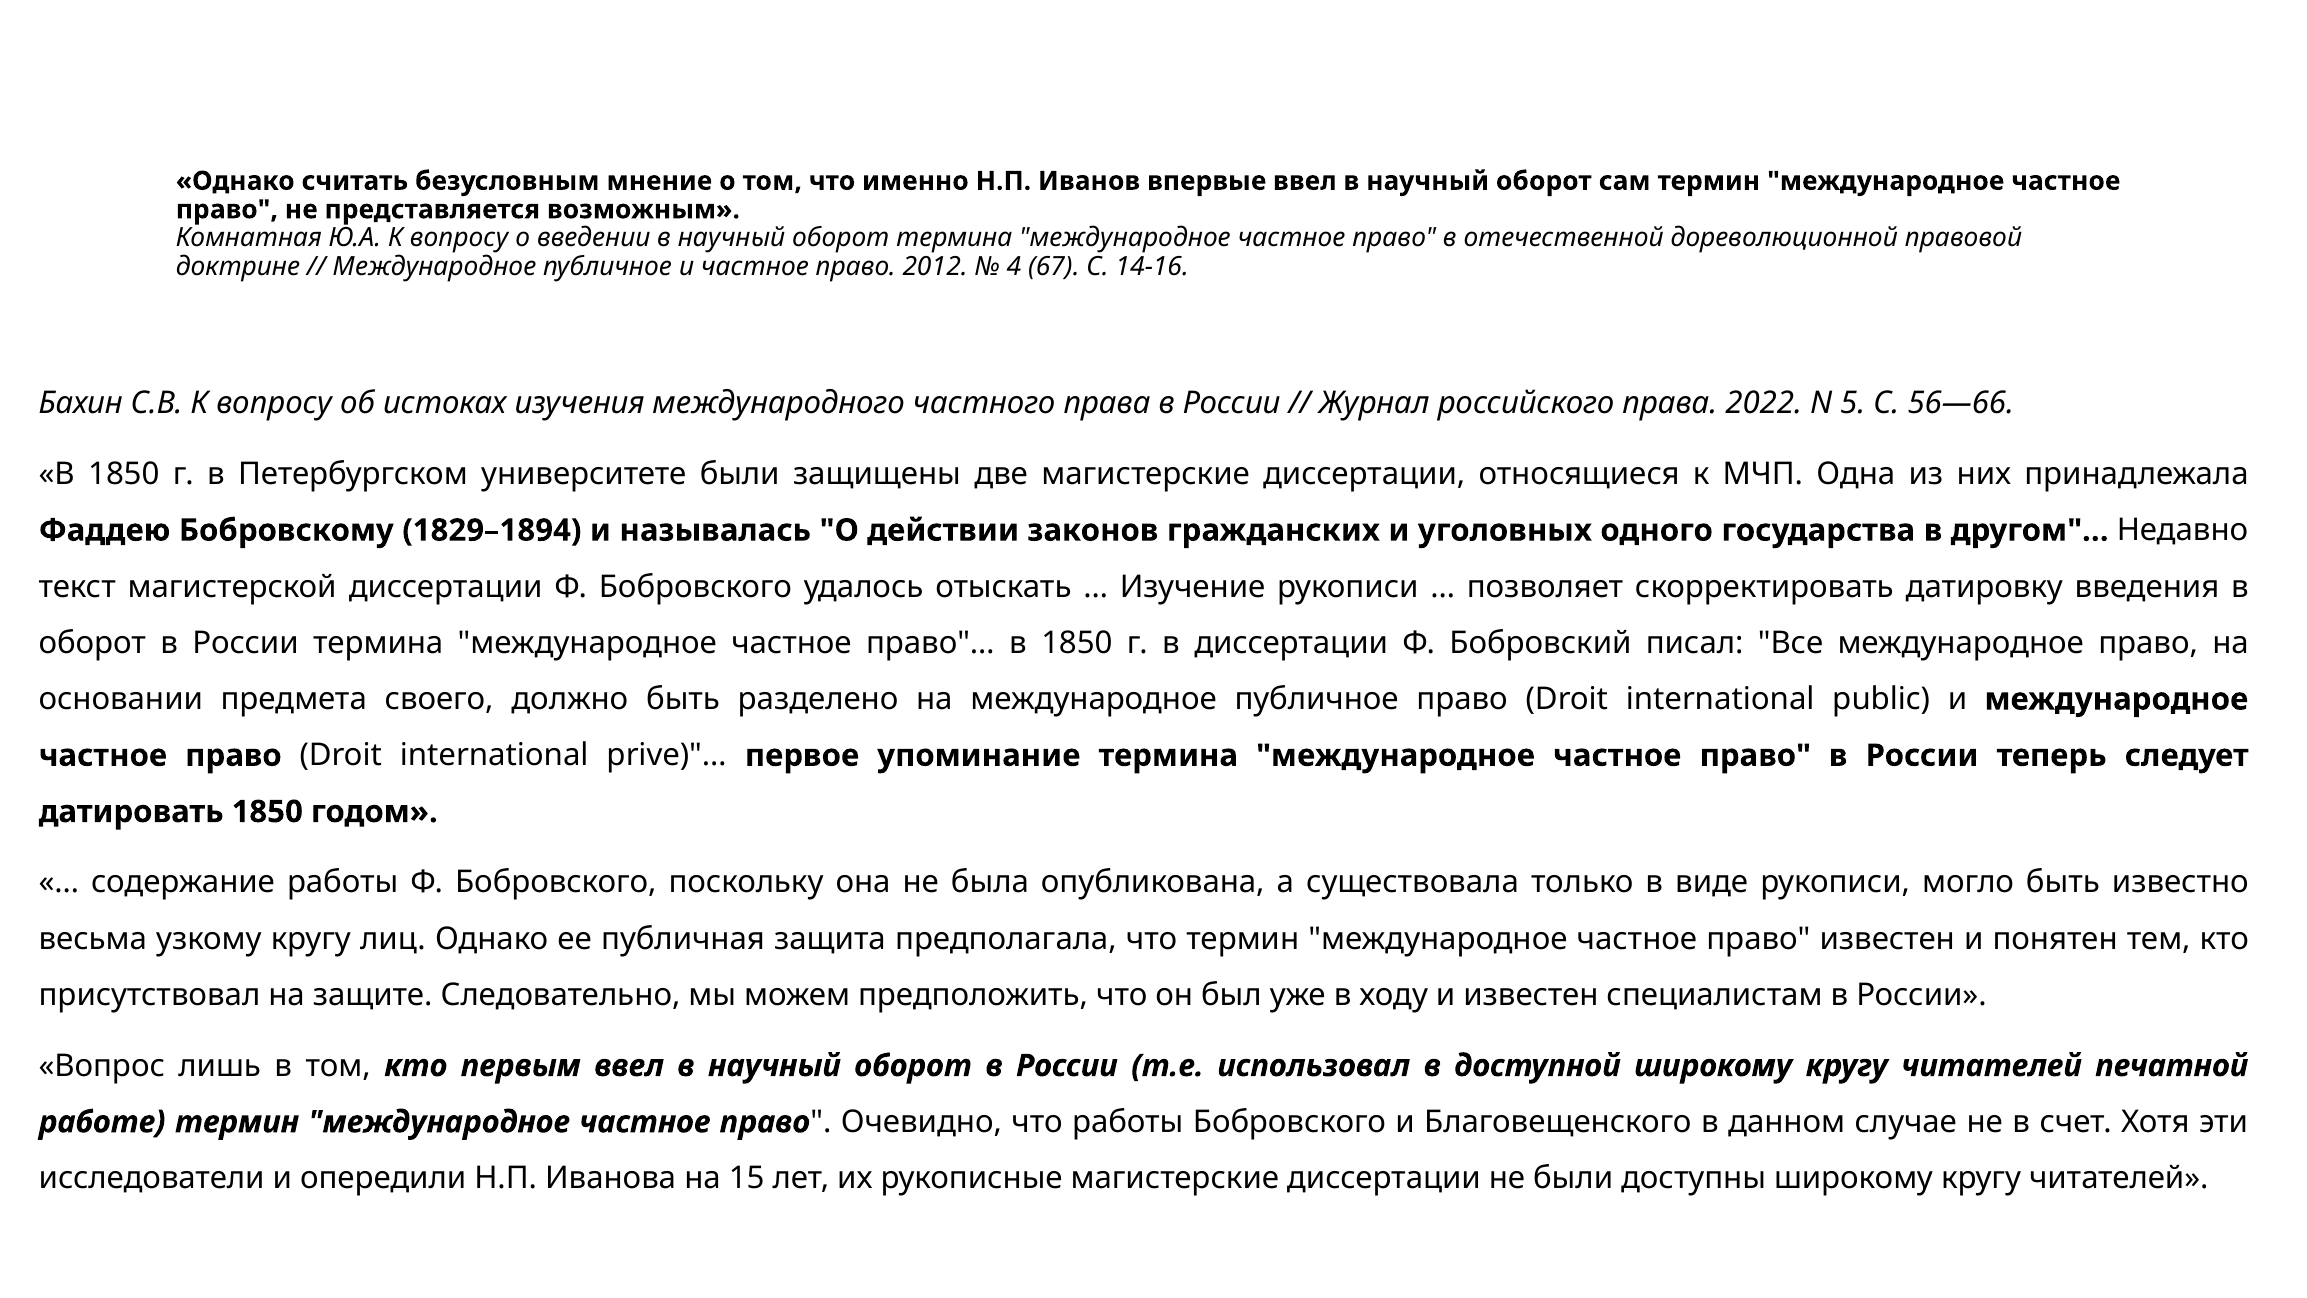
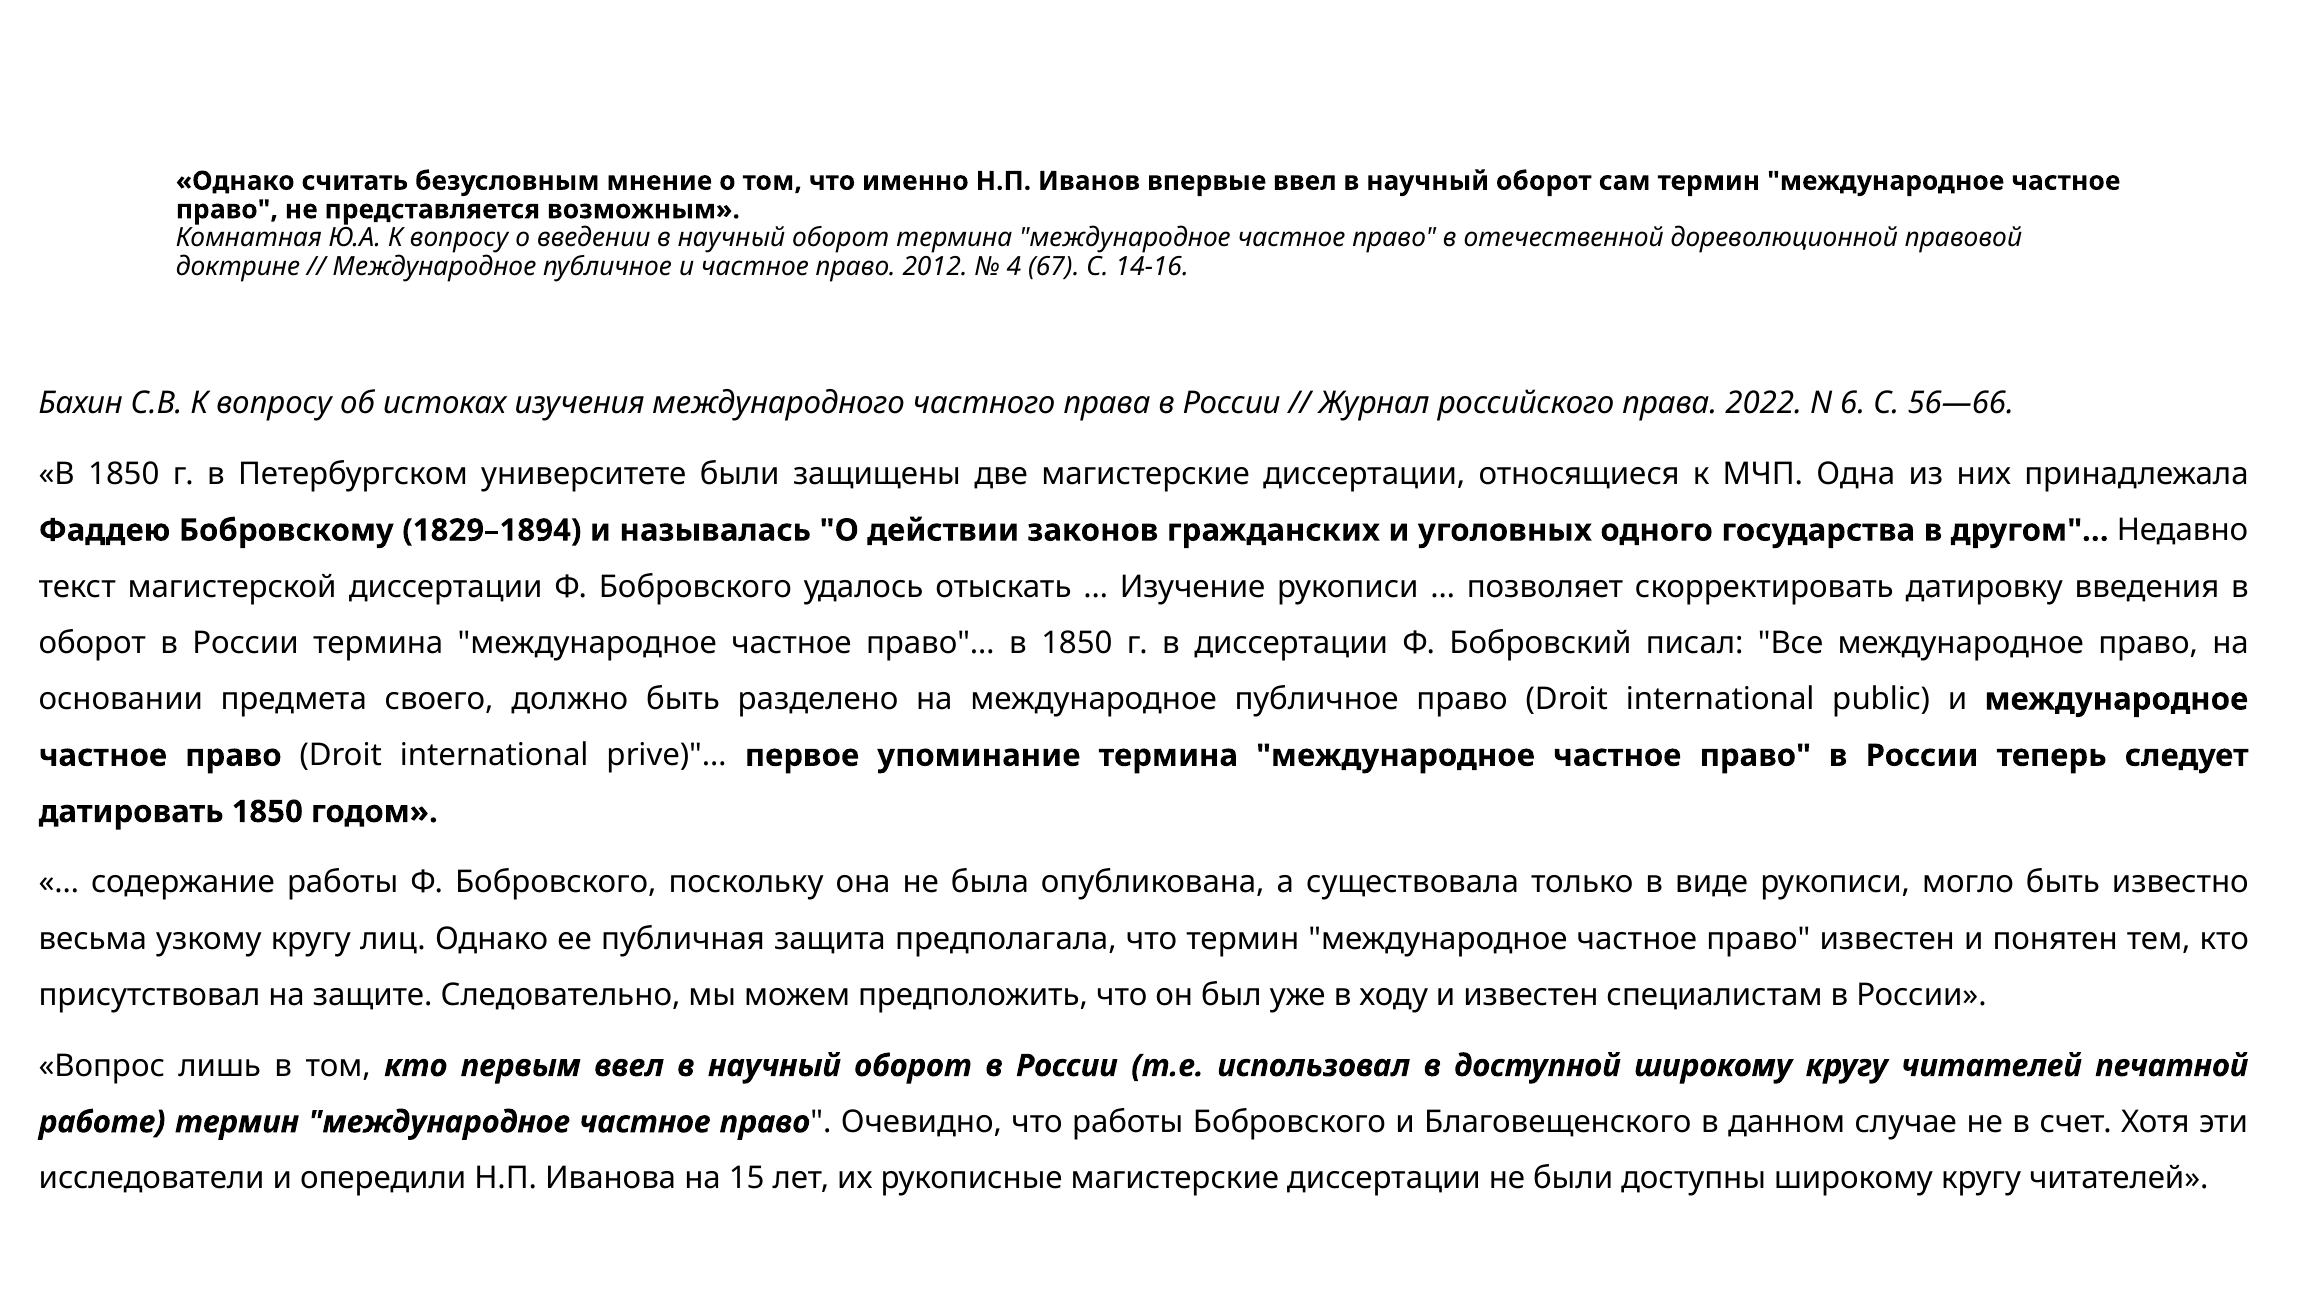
5: 5 -> 6
